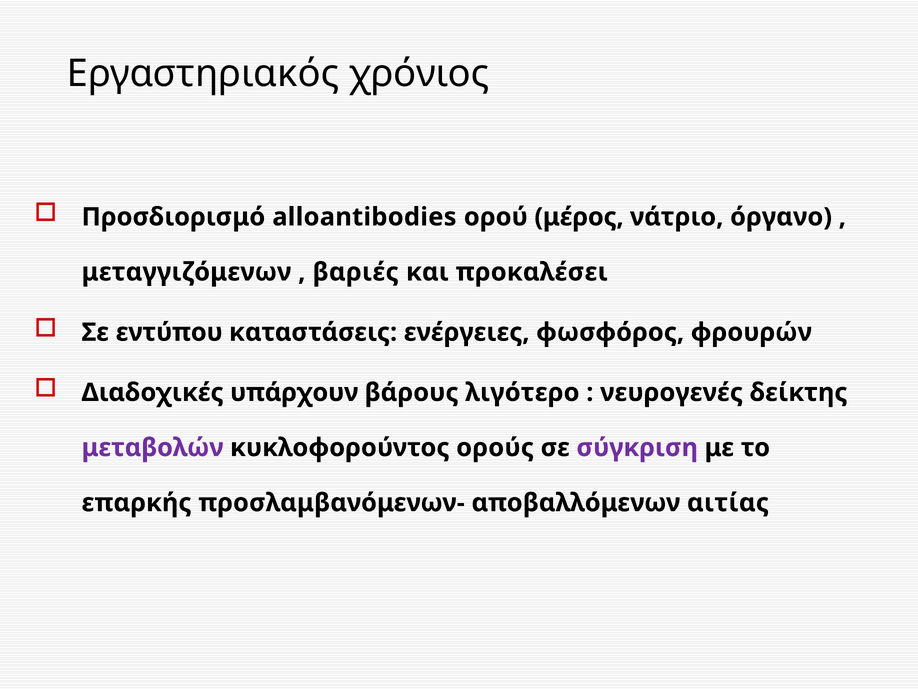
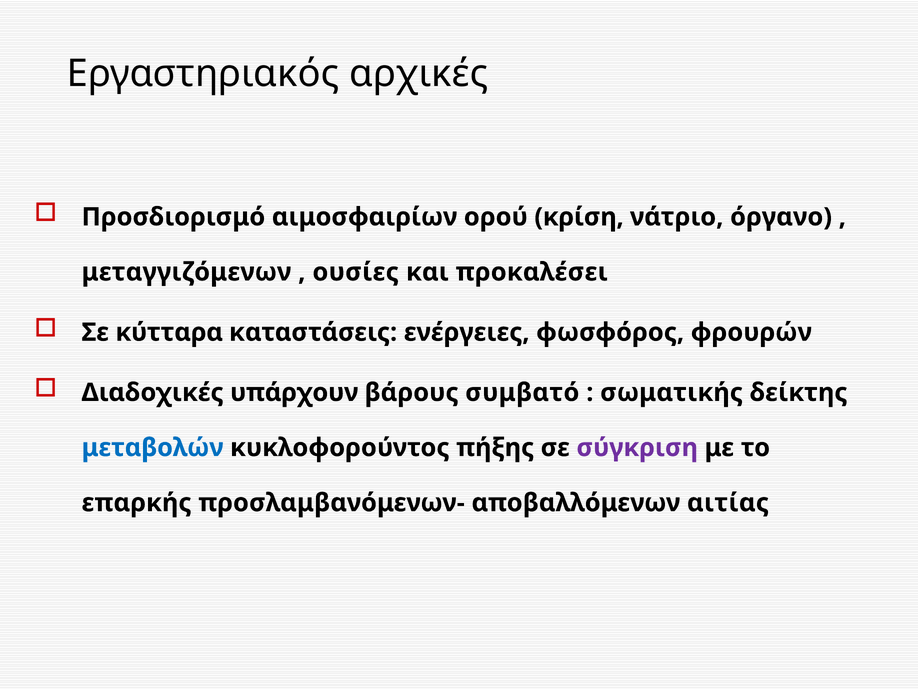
χρόνιος: χρόνιος -> αρχικές
alloantibodies: alloantibodies -> αιμοσφαιρίων
μέρος: μέρος -> κρίση
βαριές: βαριές -> ουσίες
εντύπου: εντύπου -> κύτταρα
λιγότερο: λιγότερο -> συμβατό
νευρογενές: νευρογενές -> σωματικής
μεταβολών colour: purple -> blue
ορούς: ορούς -> πήξης
